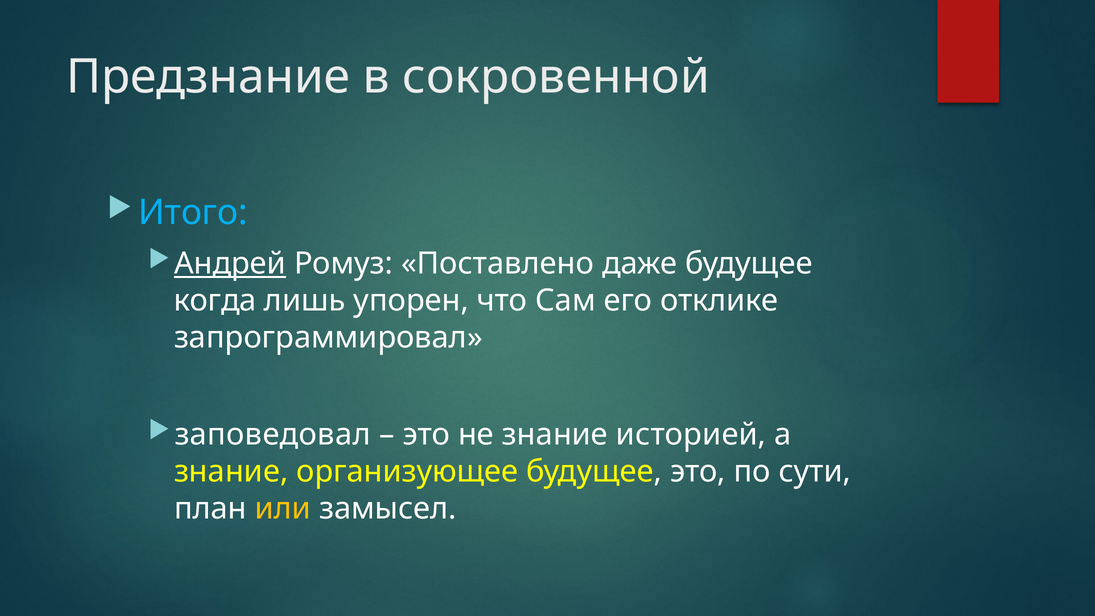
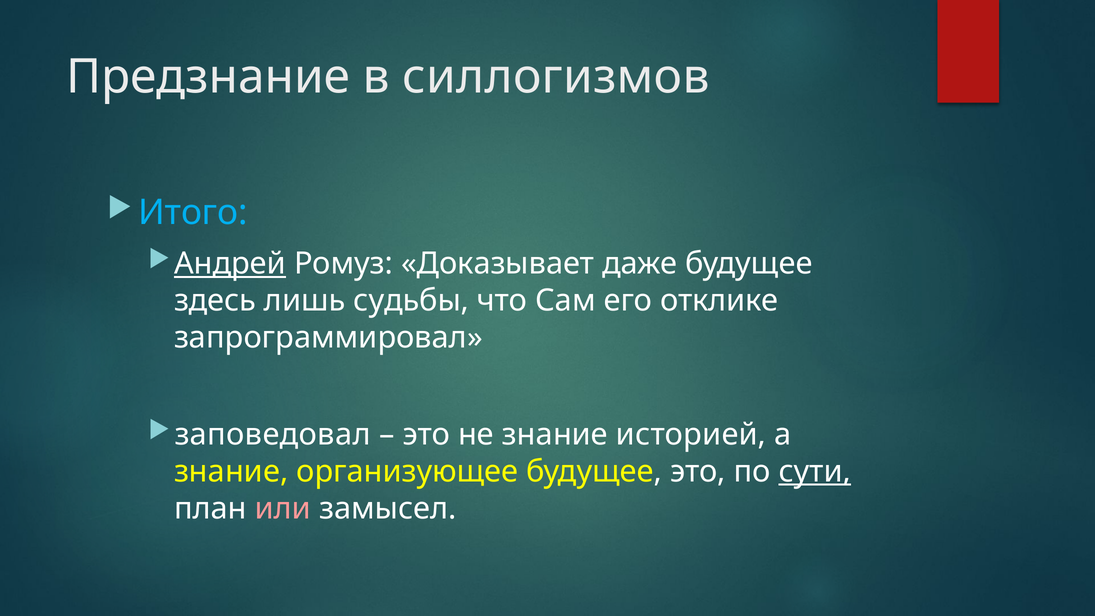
сокровенной: сокровенной -> силлогизмов
Поставлено: Поставлено -> Доказывает
когда: когда -> здесь
упорен: упорен -> судьбы
сути underline: none -> present
или colour: yellow -> pink
